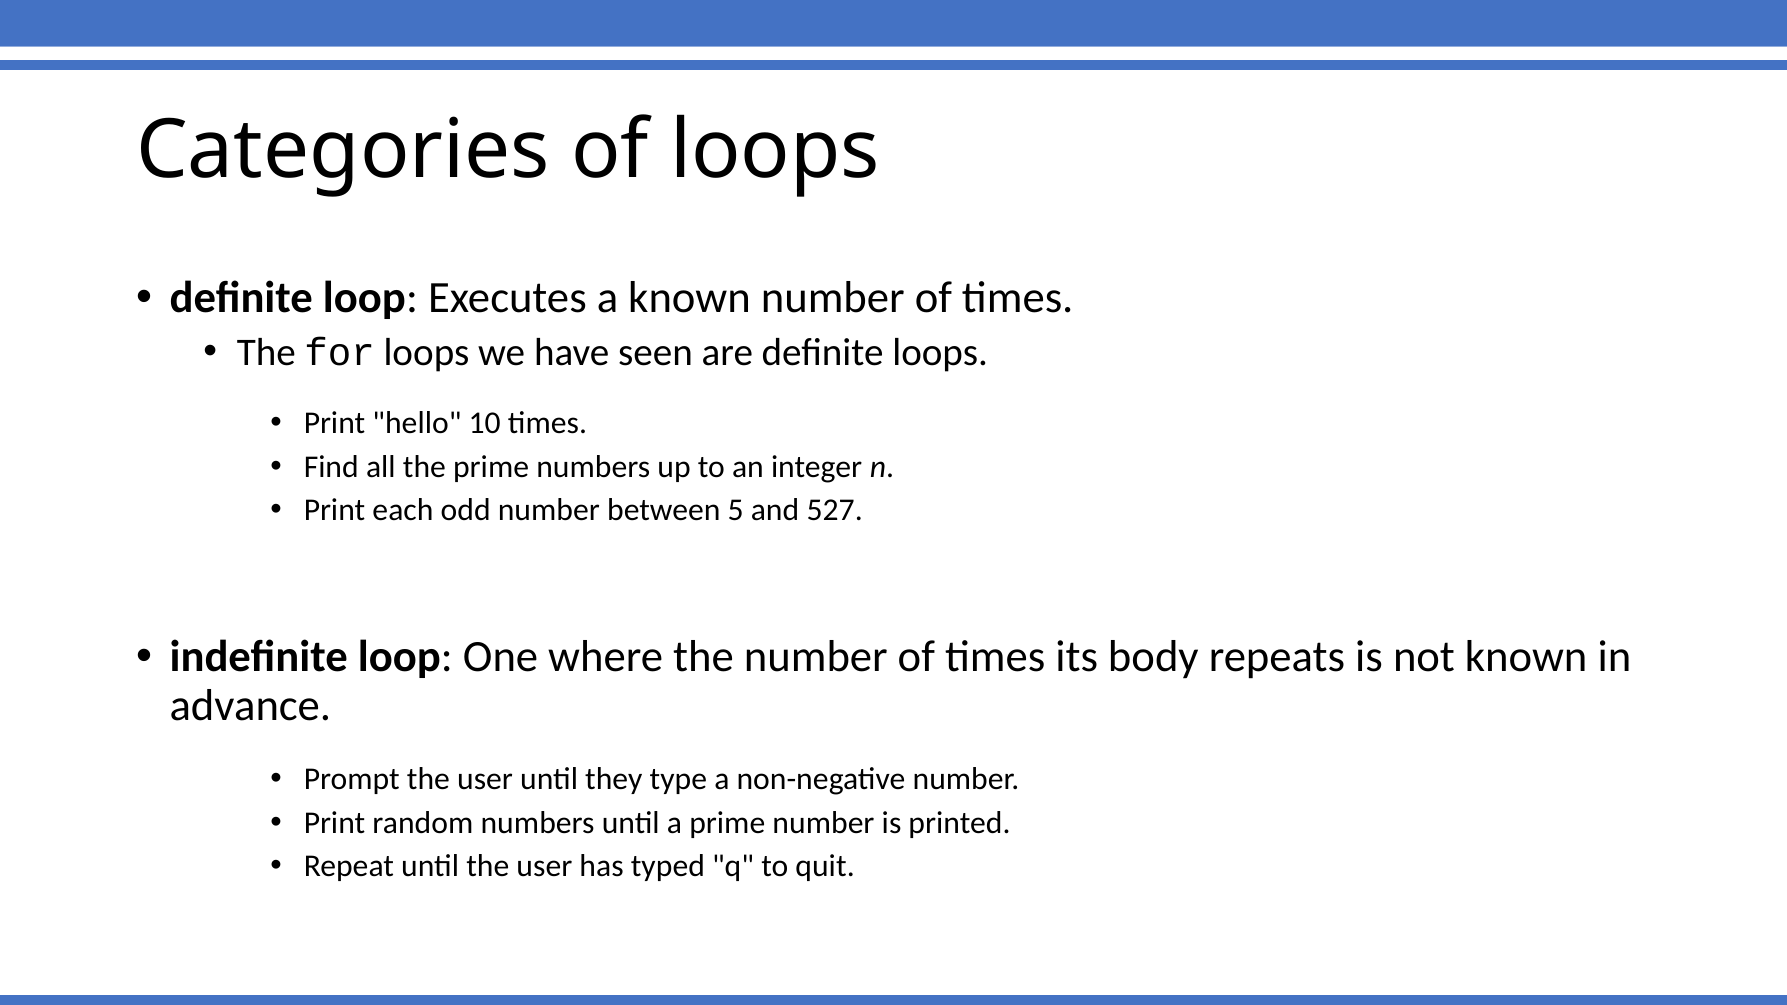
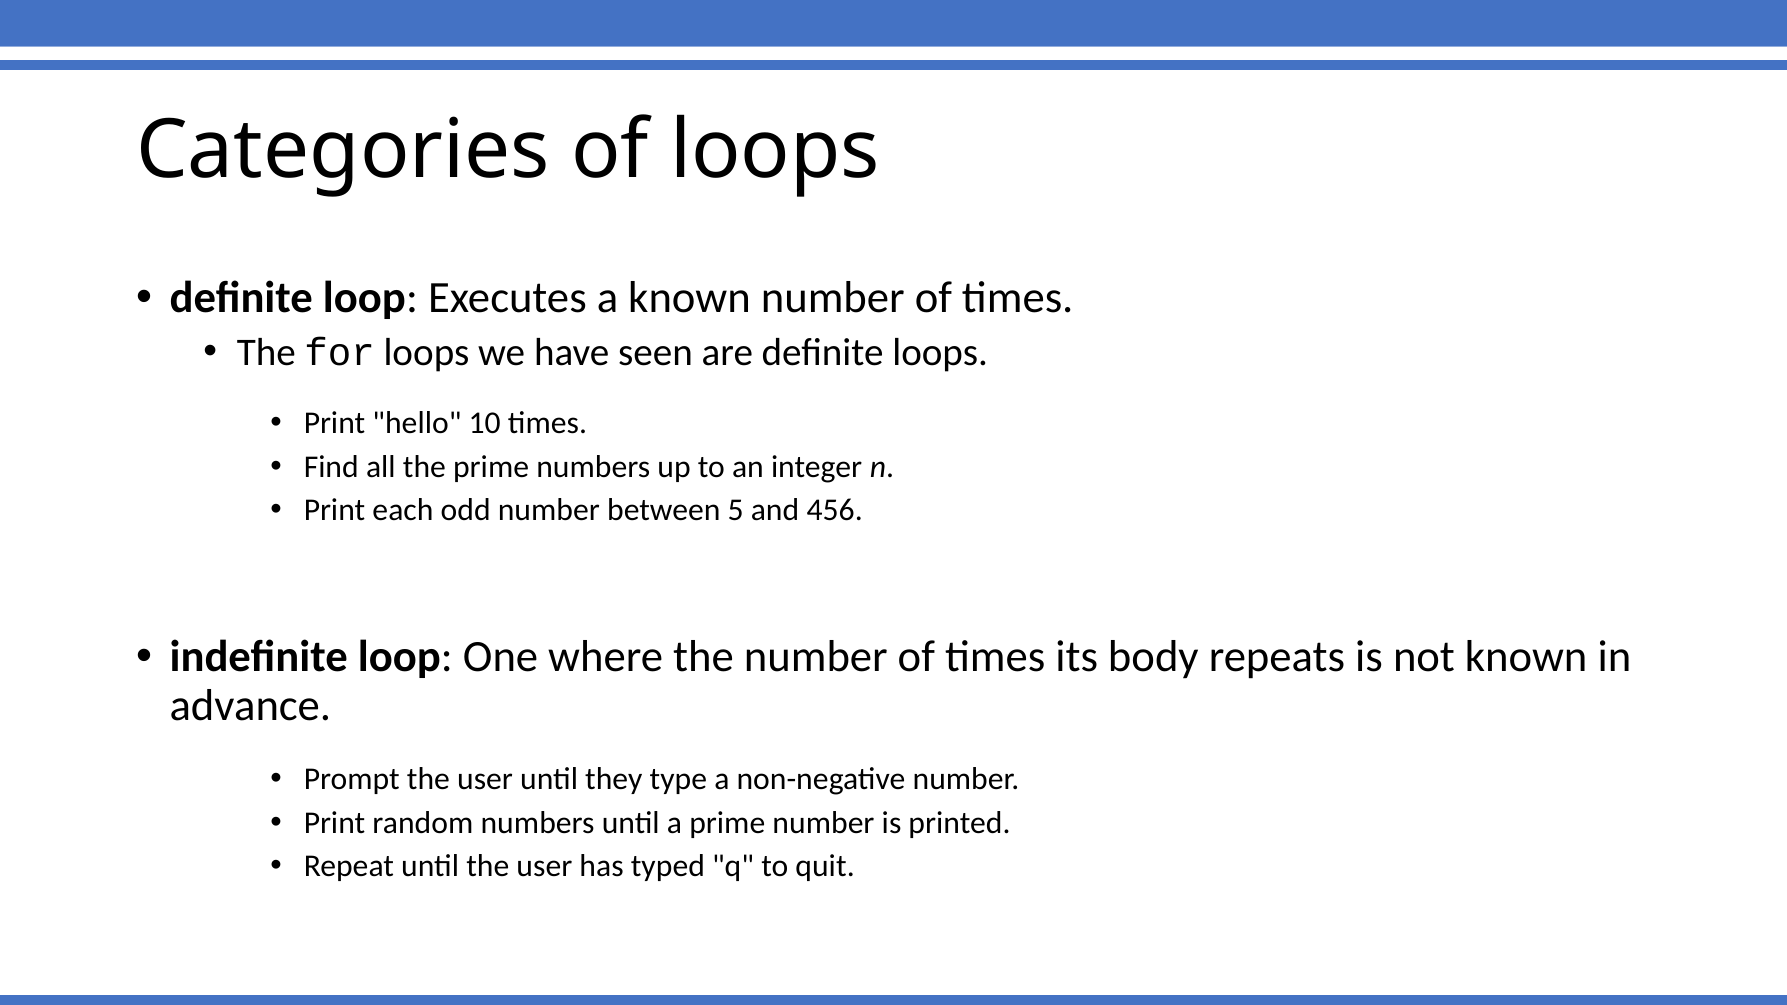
527: 527 -> 456
